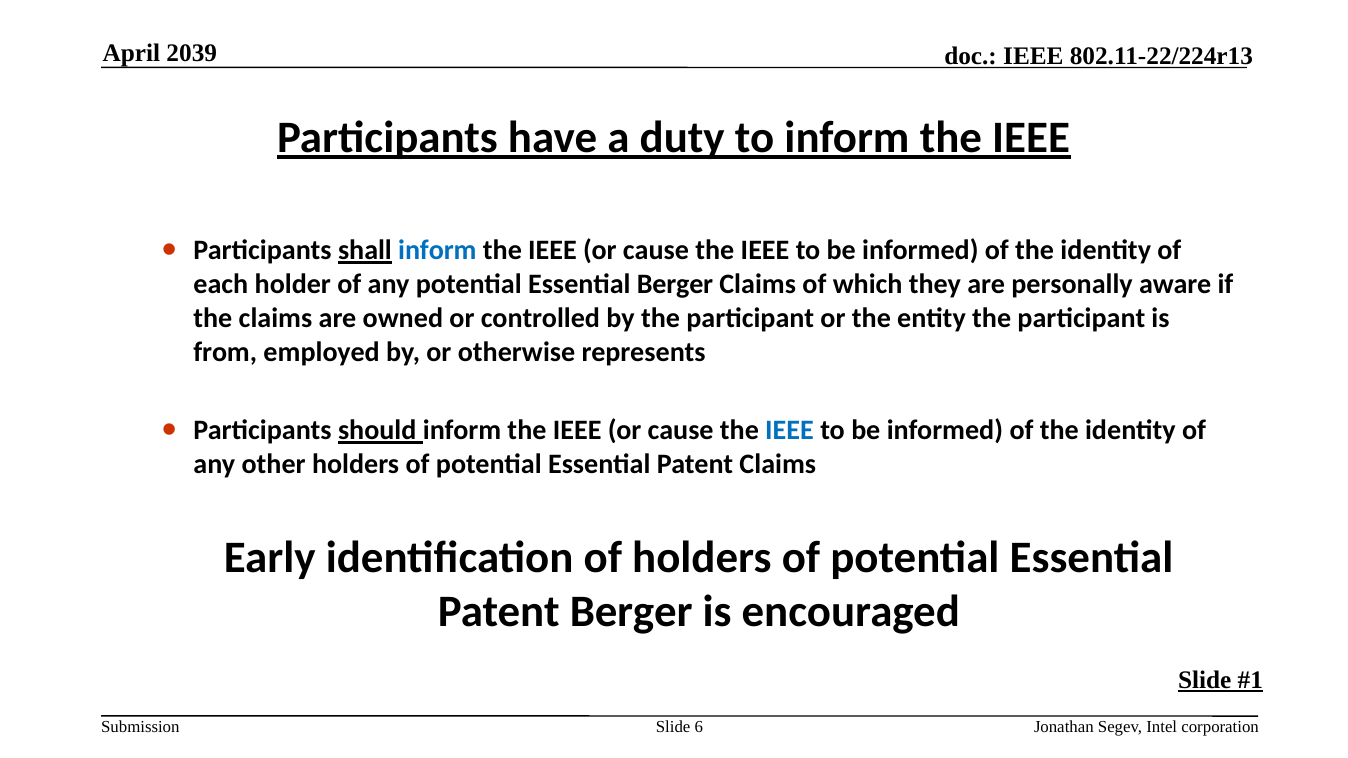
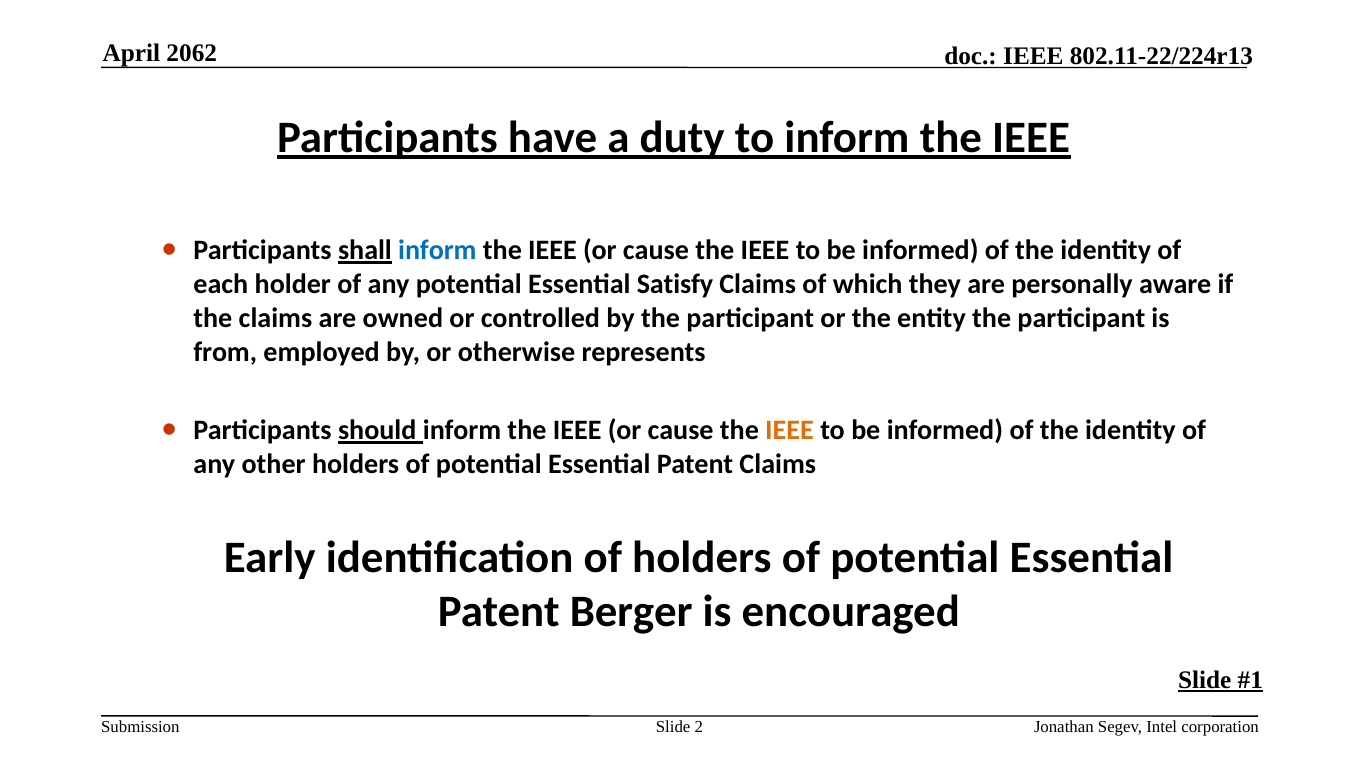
2039: 2039 -> 2062
Essential Berger: Berger -> Satisfy
IEEE at (790, 431) colour: blue -> orange
6: 6 -> 2
